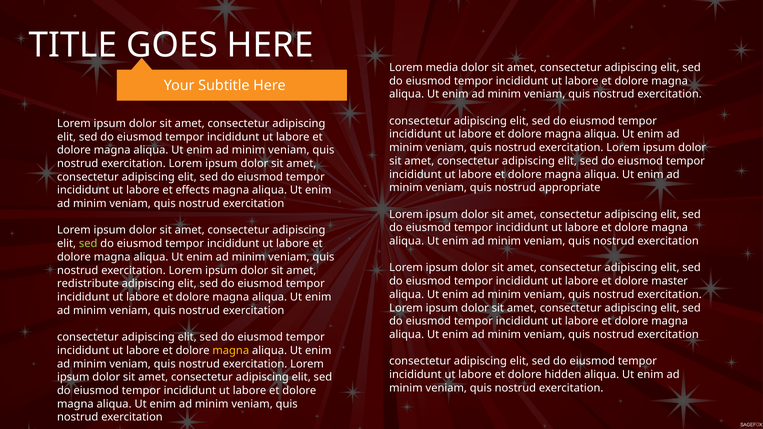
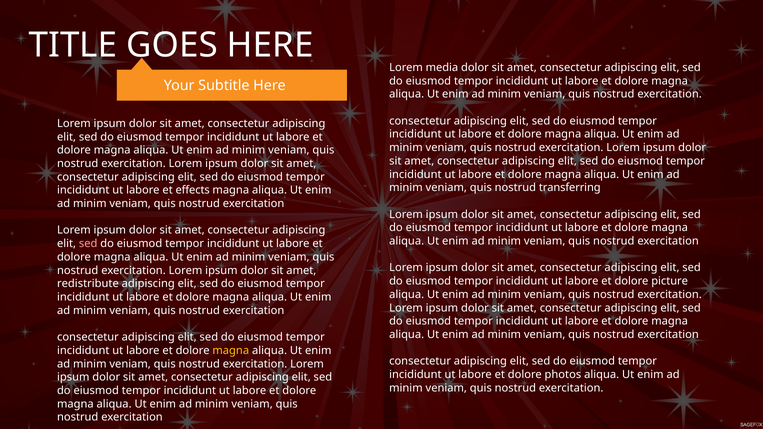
appropriate: appropriate -> transferring
sed at (88, 244) colour: light green -> pink
master: master -> picture
hidden: hidden -> photos
